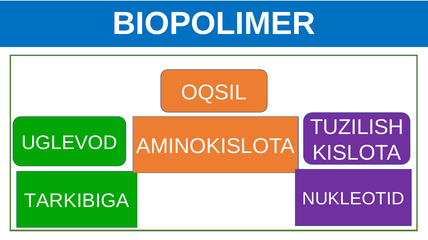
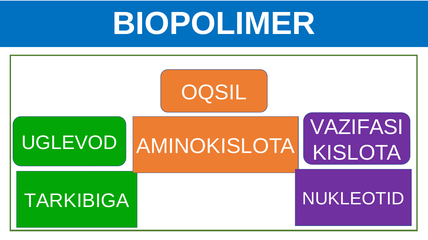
TUZILISH: TUZILISH -> VAZIFASI
